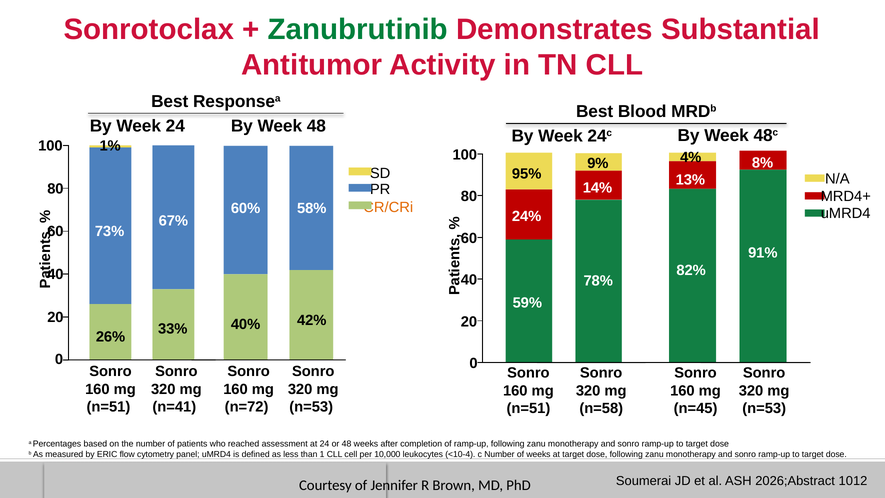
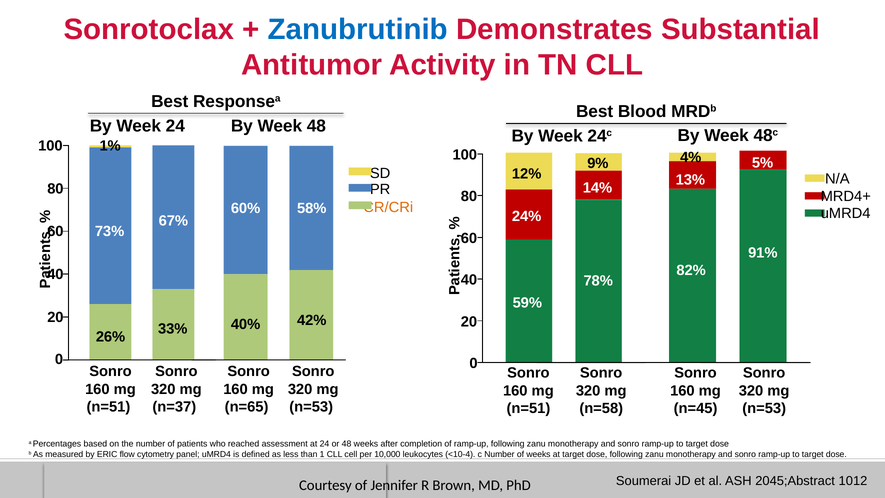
Zanubrutinib colour: green -> blue
8%: 8% -> 5%
95%: 95% -> 12%
n=41: n=41 -> n=37
n=72: n=72 -> n=65
2026;Abstract: 2026;Abstract -> 2045;Abstract
